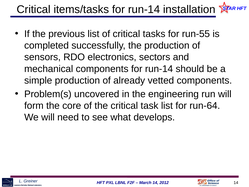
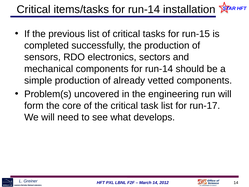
run-55: run-55 -> run-15
run-64: run-64 -> run-17
